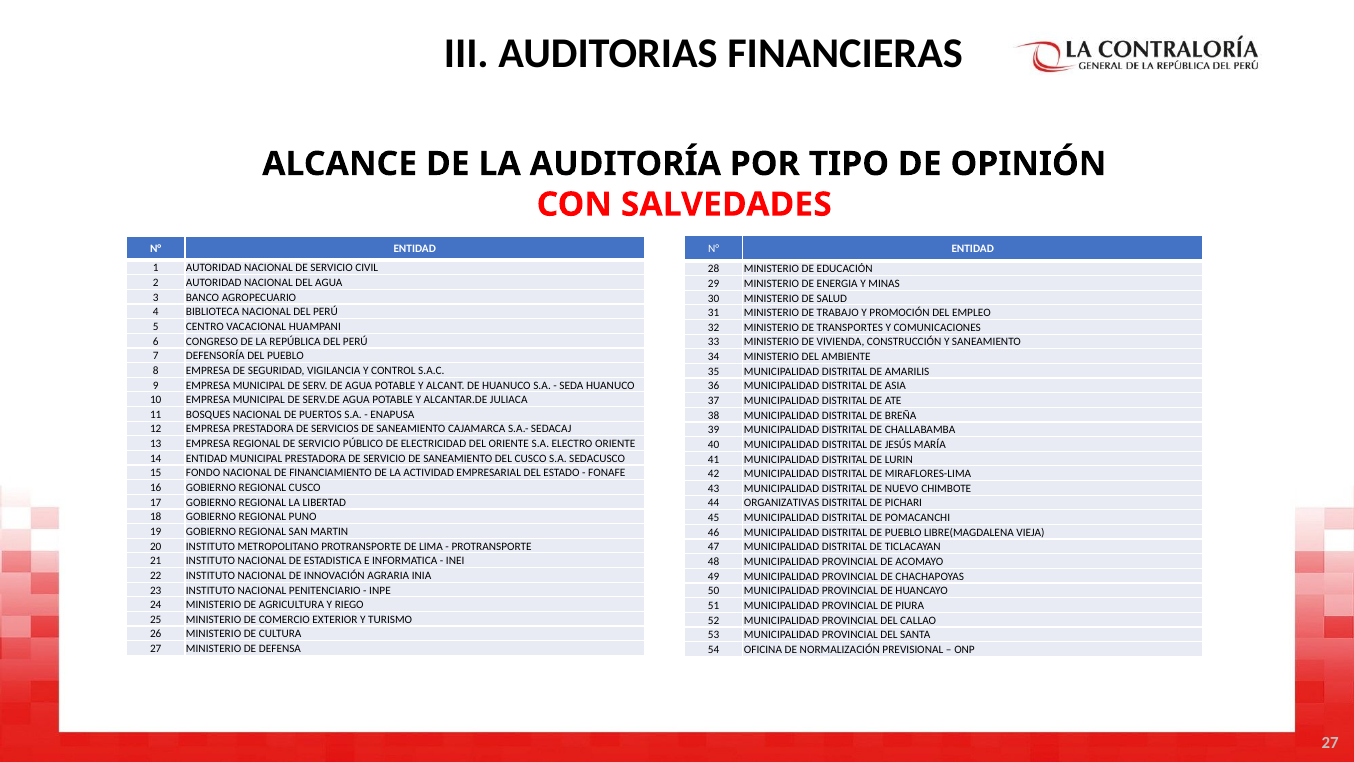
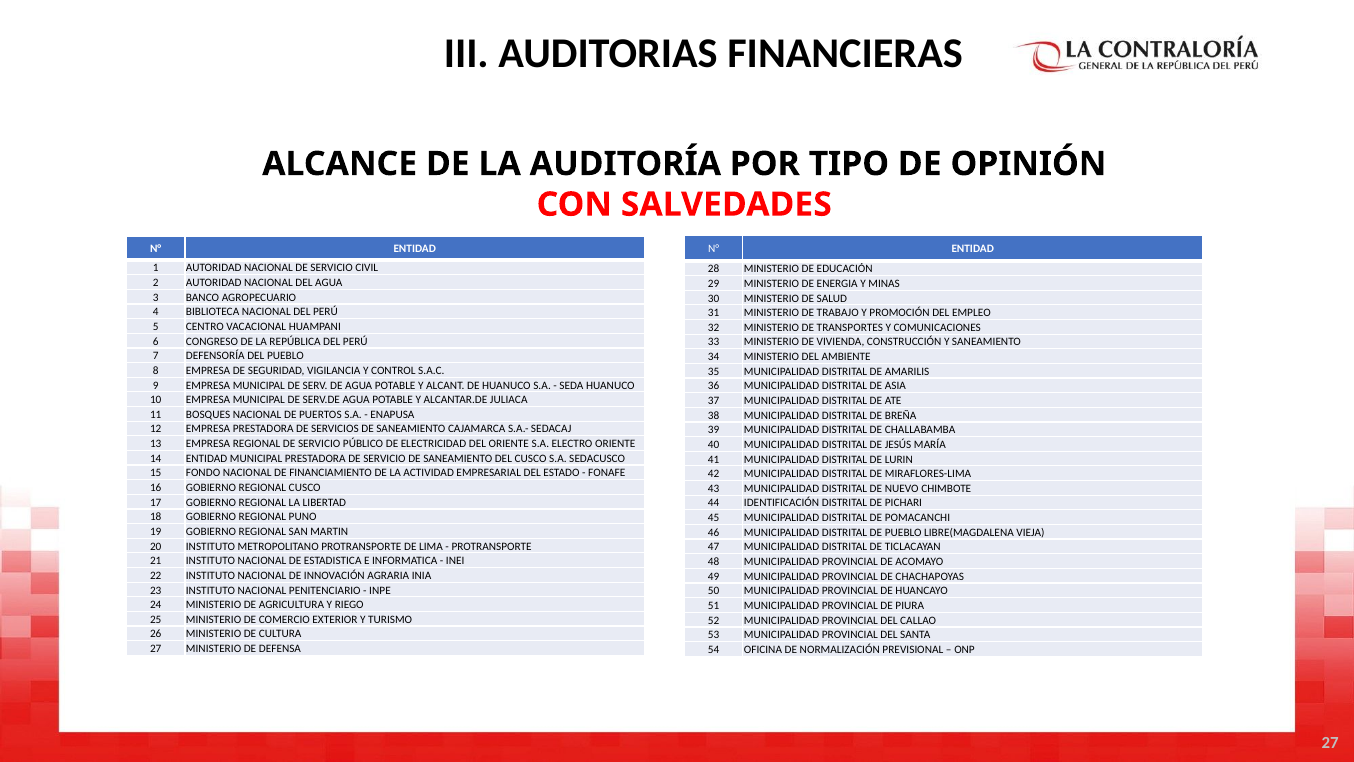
ORGANIZATIVAS: ORGANIZATIVAS -> IDENTIFICACIÓN
